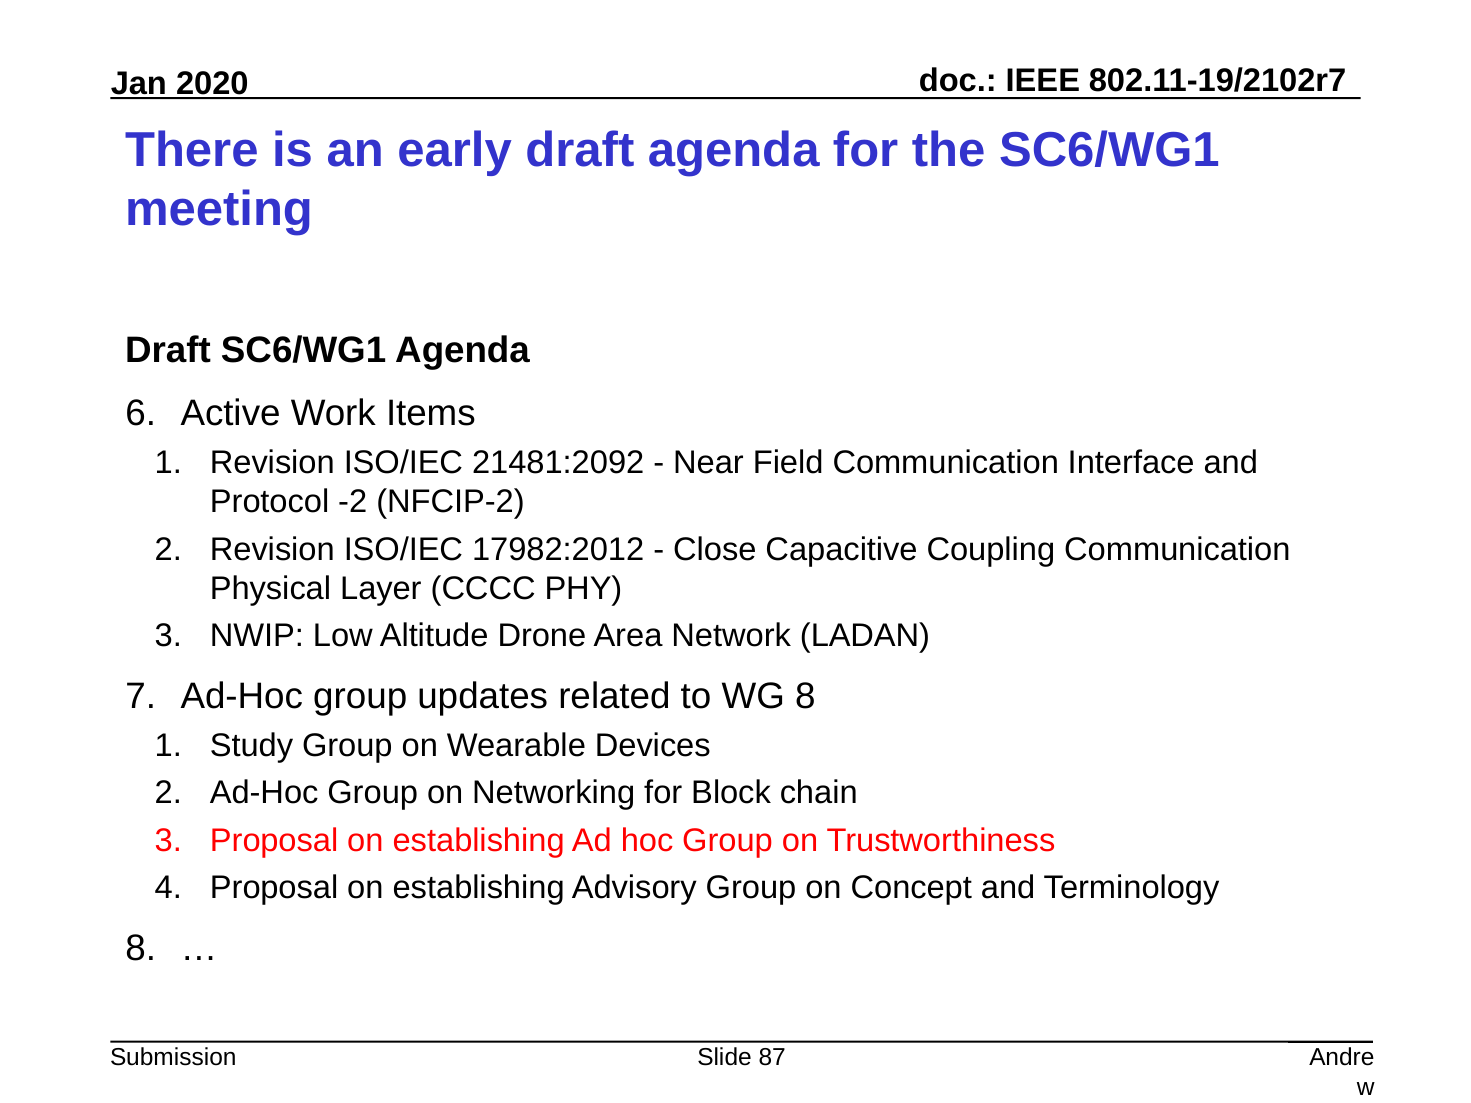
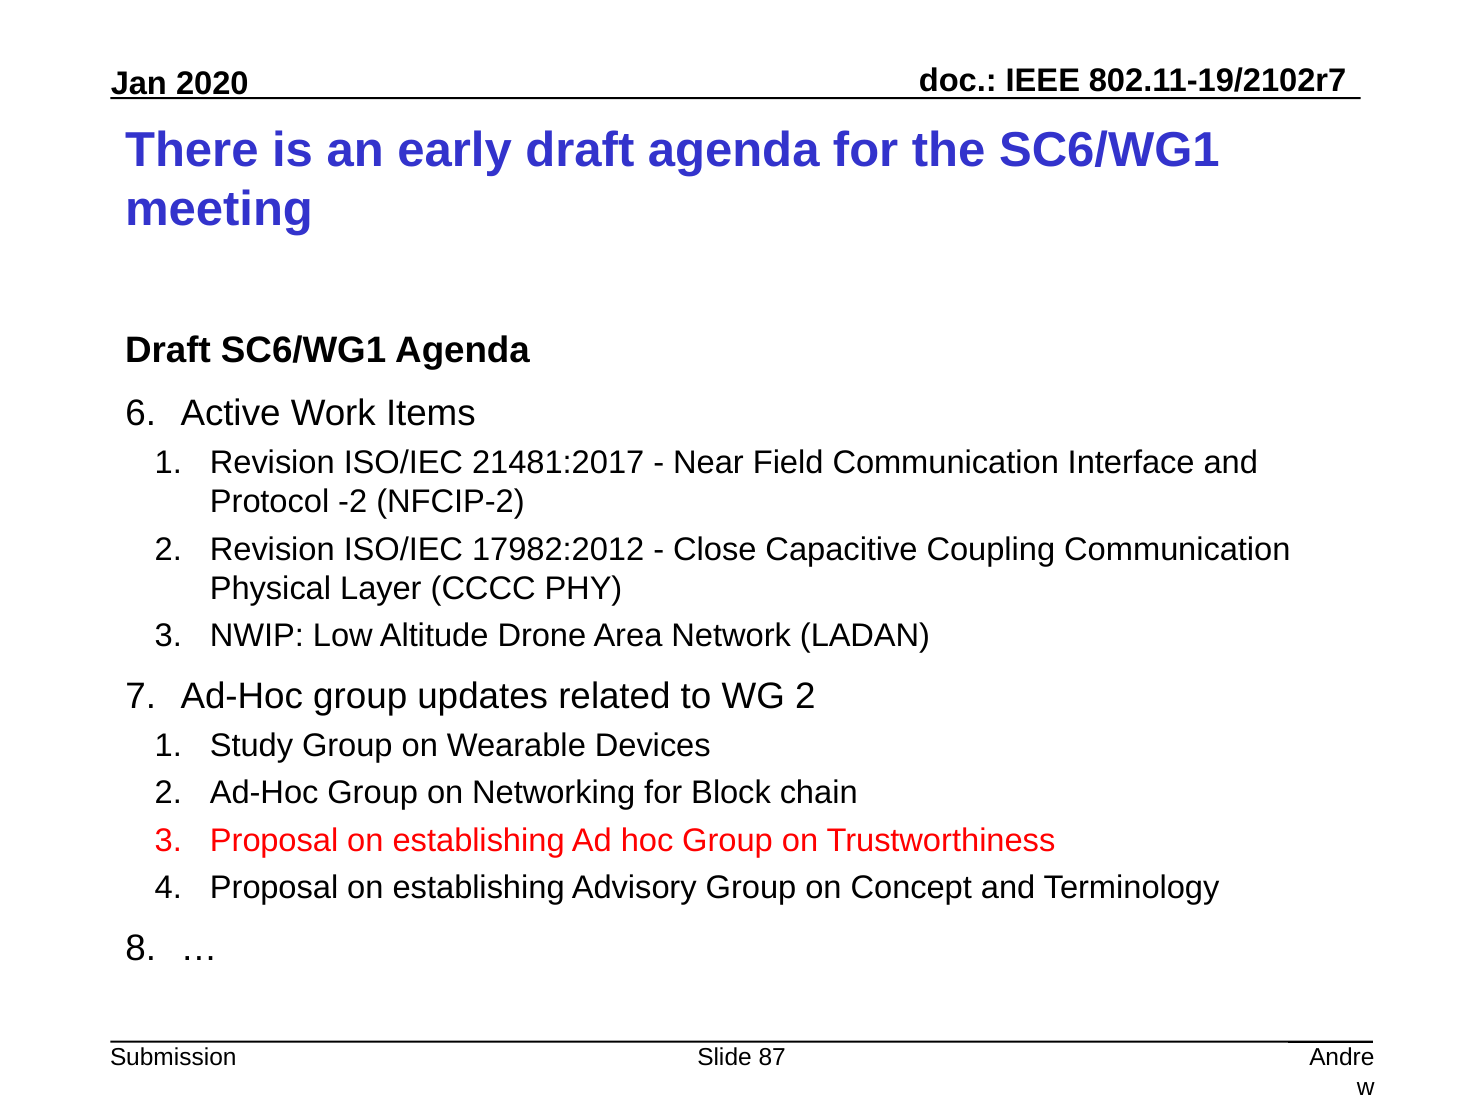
21481:2092: 21481:2092 -> 21481:2017
WG 8: 8 -> 2
